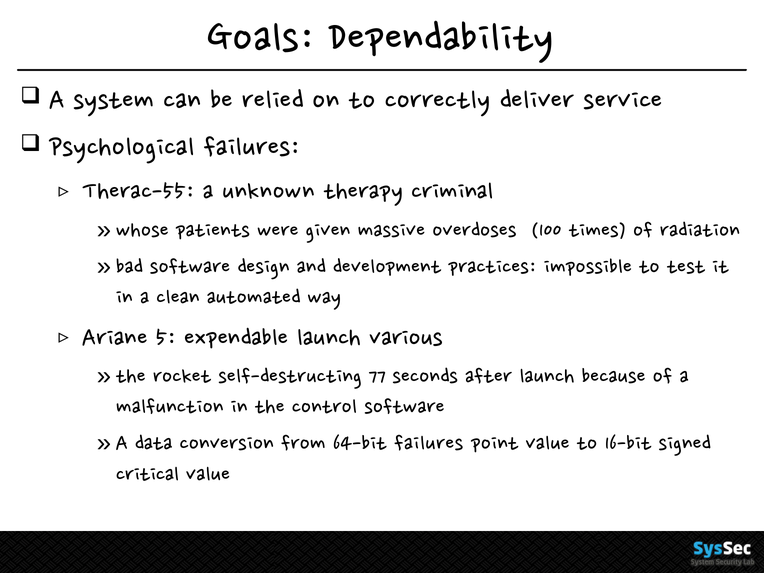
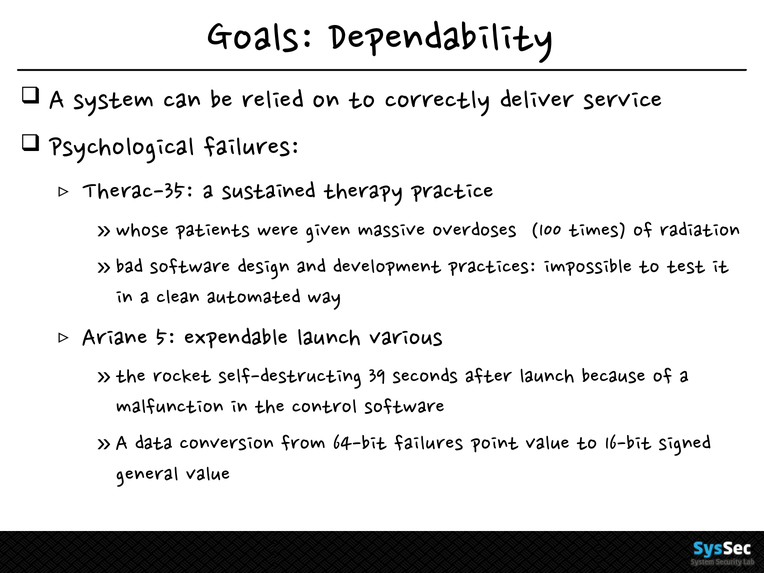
Therac-55: Therac-55 -> Therac-35
unknown: unknown -> sustained
criminal: criminal -> practice
77: 77 -> 39
critical: critical -> general
